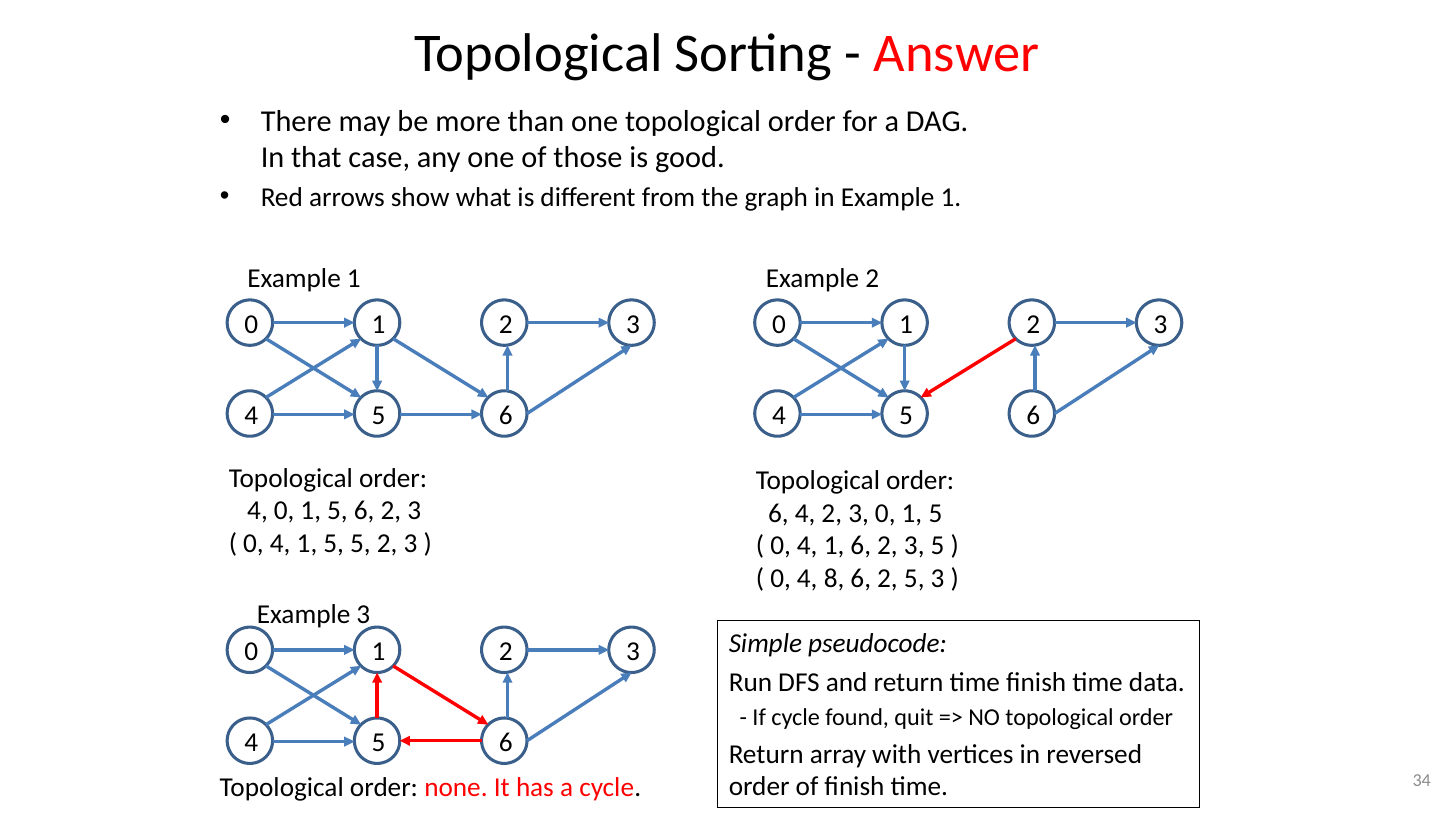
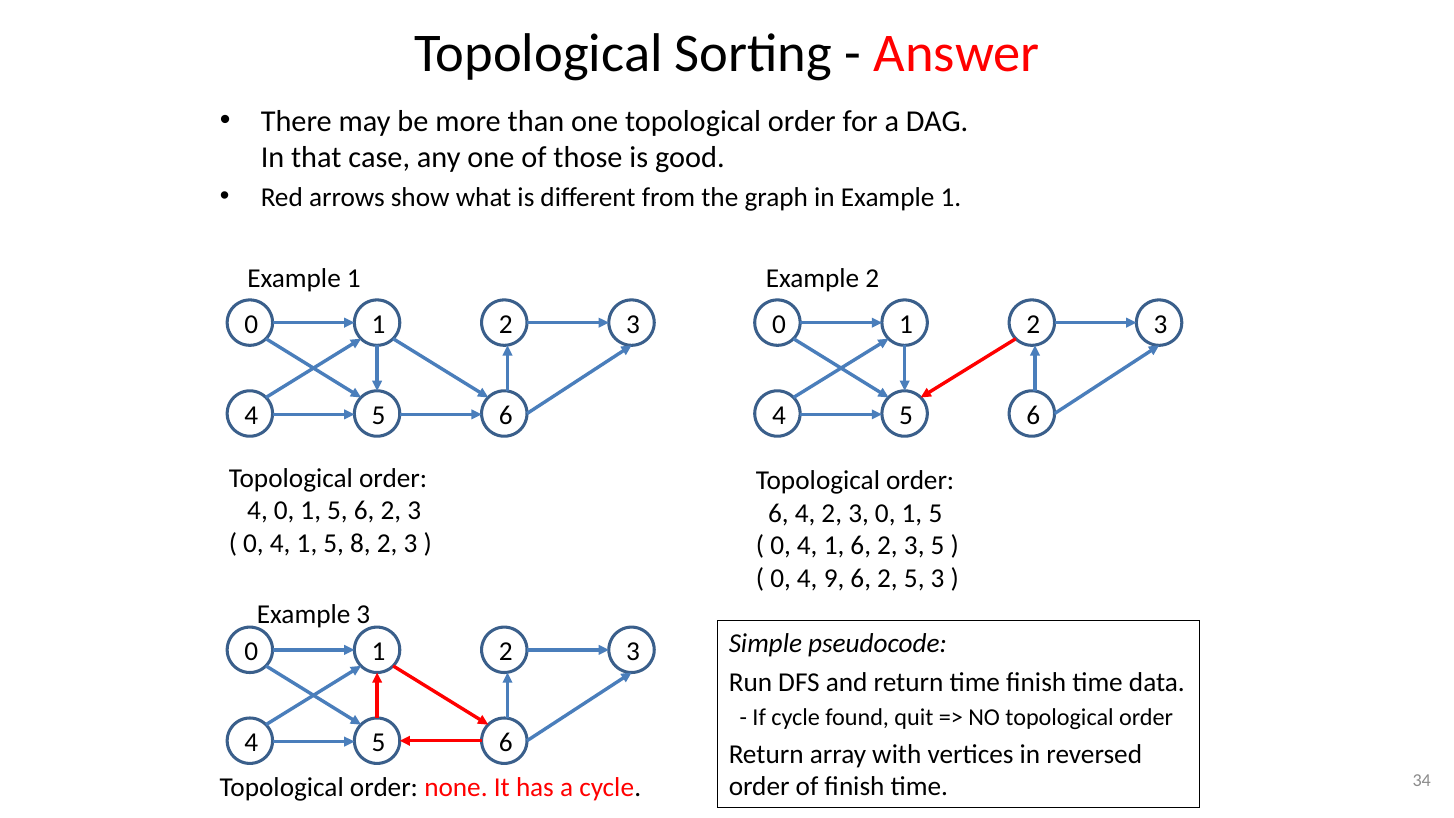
5 5: 5 -> 8
8: 8 -> 9
